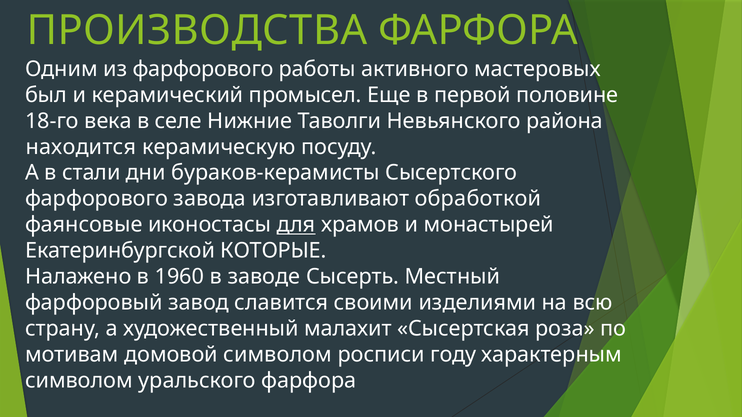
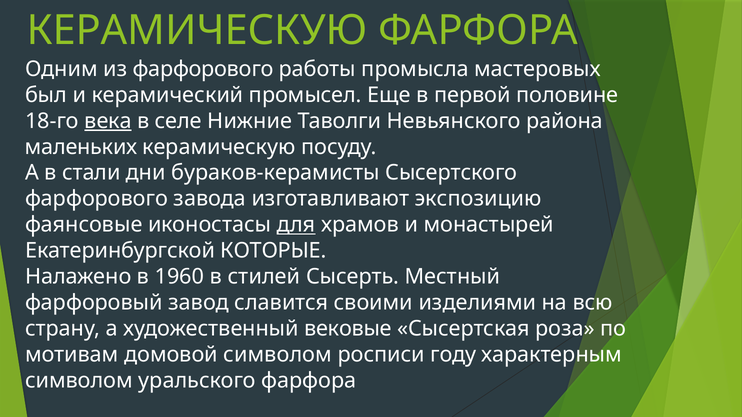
ПРОИЗВОДСТВА at (197, 31): ПРОИЗВОДСТВА -> КЕРАМИЧЕСКУЮ
активного: активного -> промысла
века underline: none -> present
находится: находится -> маленьких
обработкой: обработкой -> экспозицию
заводе: заводе -> стилей
малахит: малахит -> вековые
